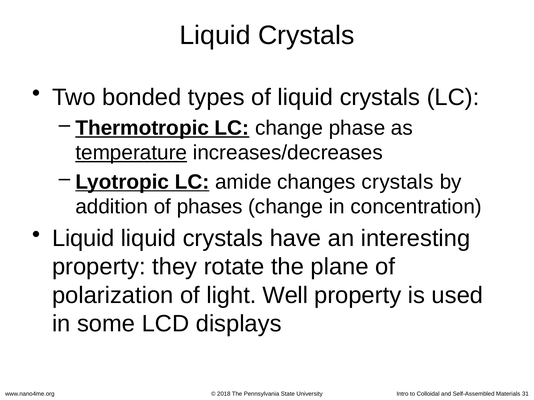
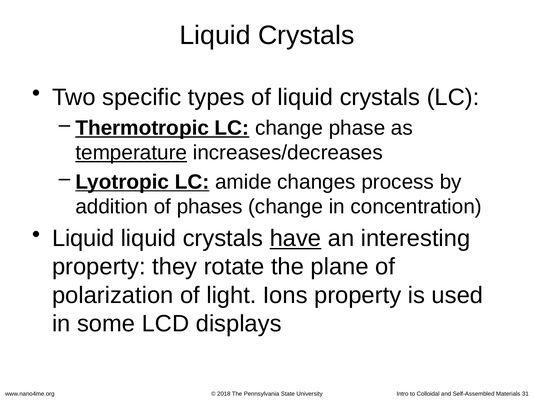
bonded: bonded -> specific
changes crystals: crystals -> process
have underline: none -> present
Well: Well -> Ions
